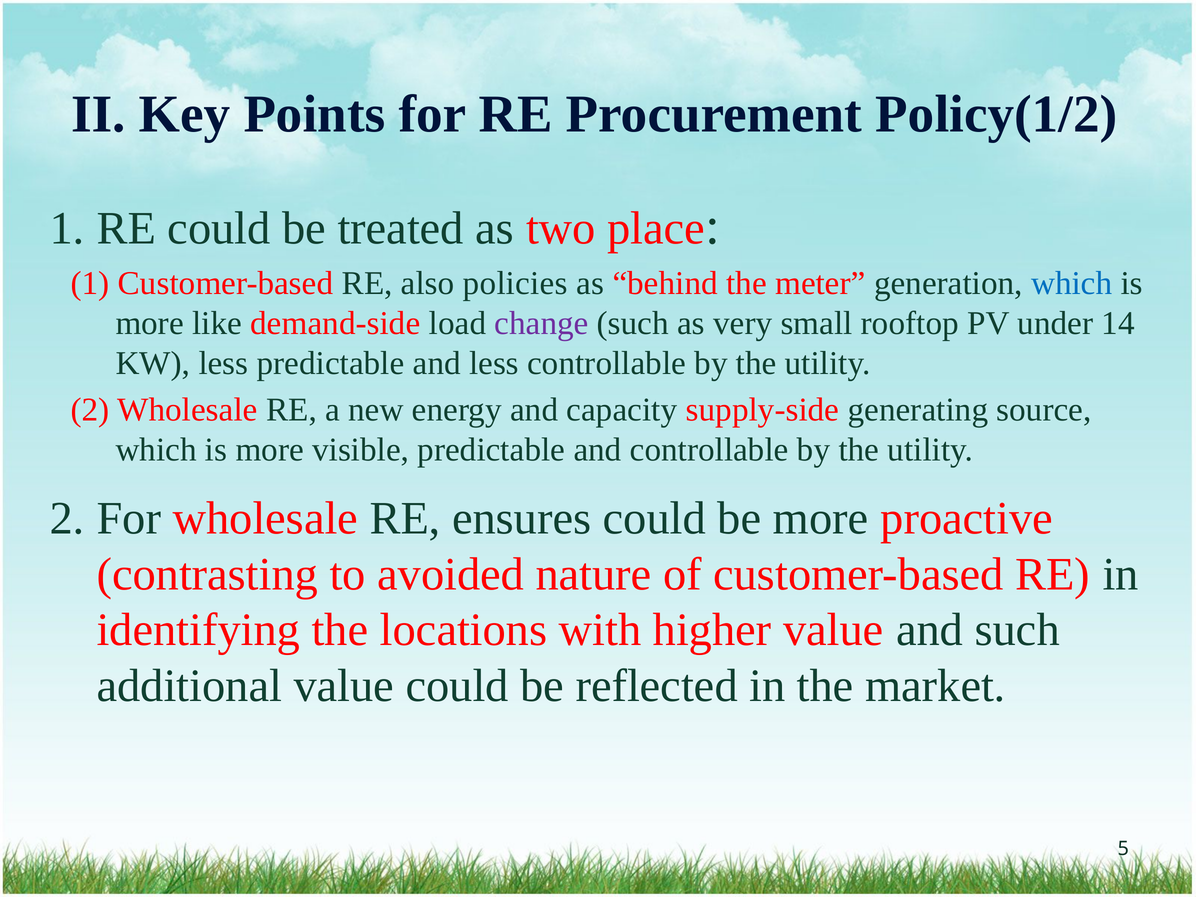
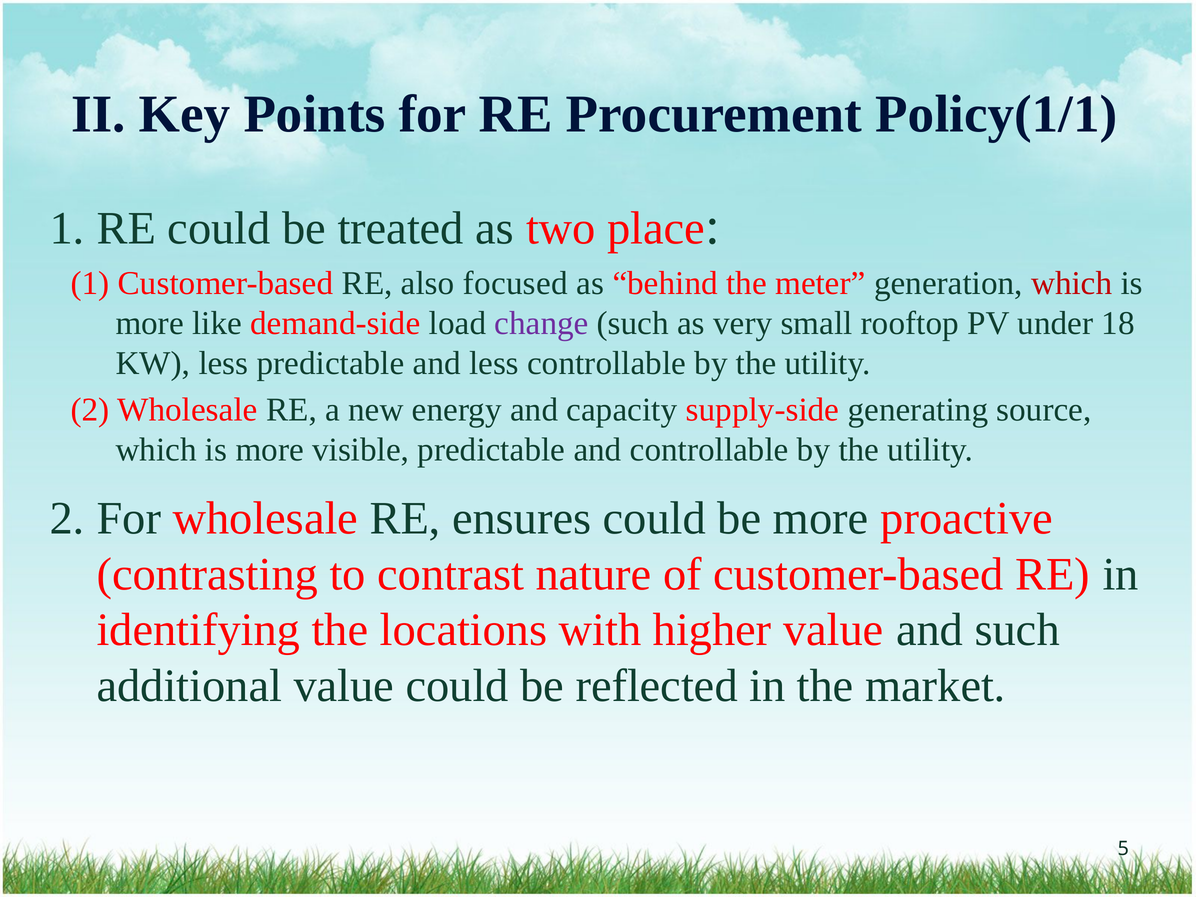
Policy(1/2: Policy(1/2 -> Policy(1/1
policies: policies -> focused
which at (1072, 283) colour: blue -> red
14: 14 -> 18
avoided: avoided -> contrast
